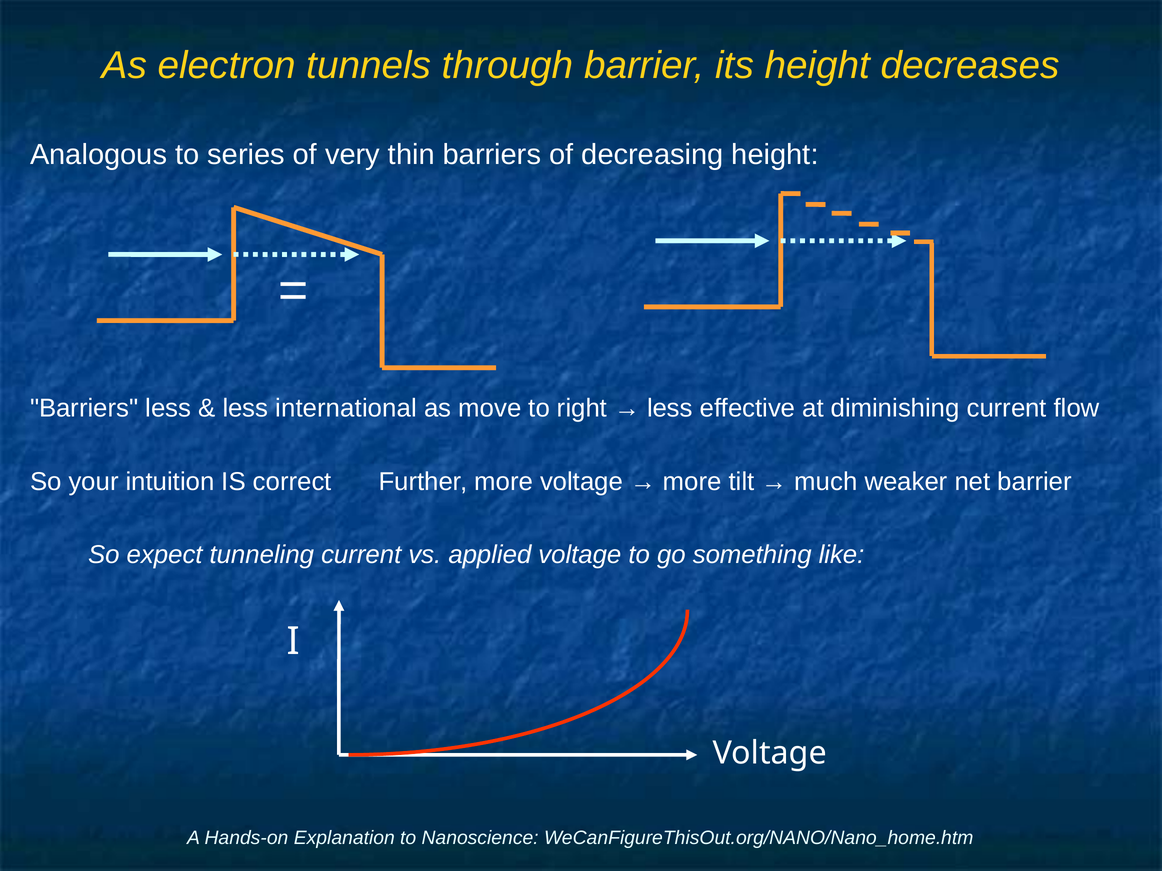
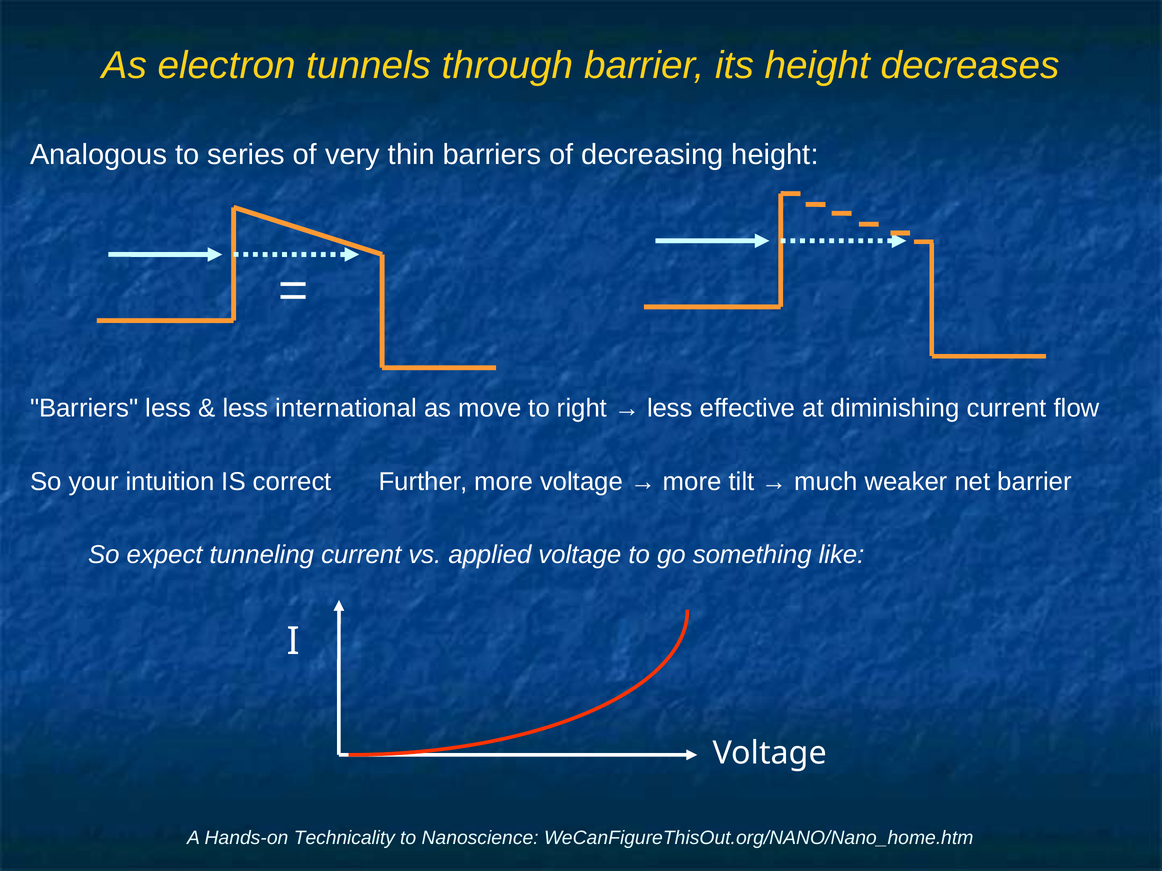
Explanation: Explanation -> Technicality
